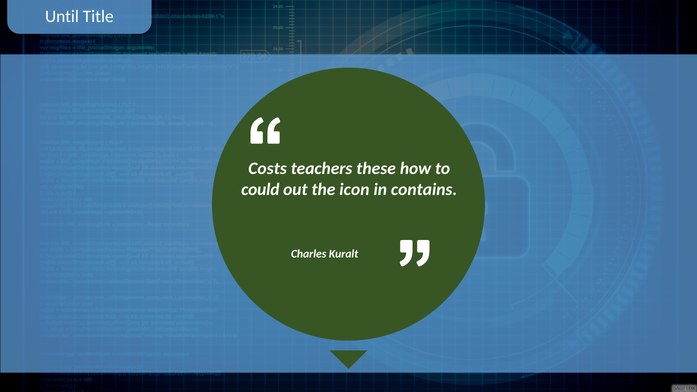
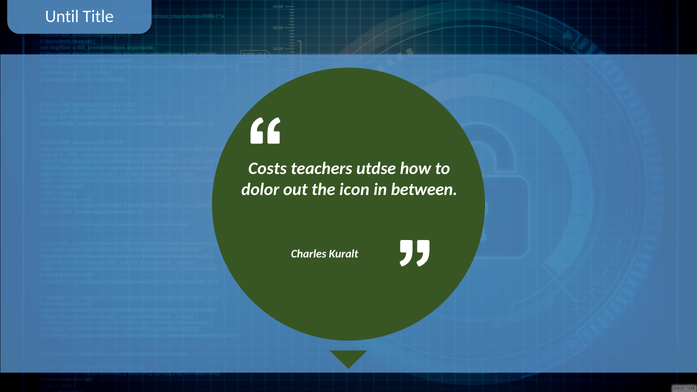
these: these -> utdse
could: could -> dolor
contains: contains -> between
